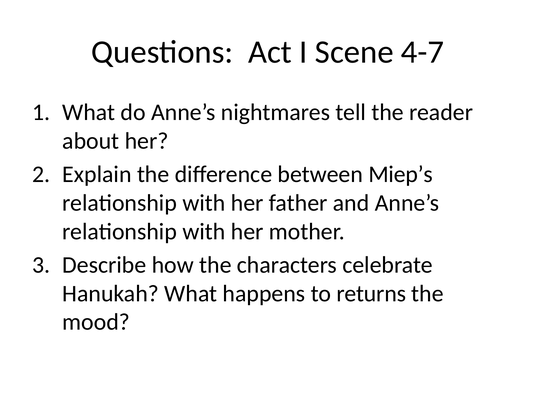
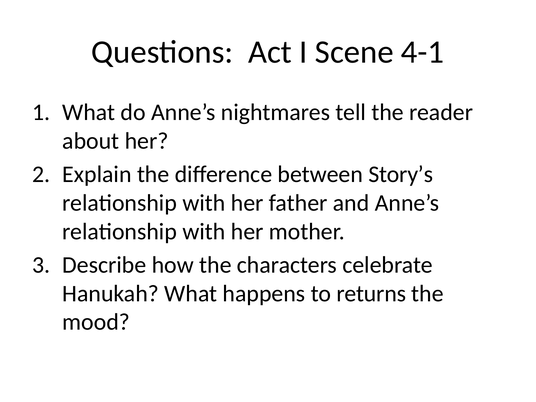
4-7: 4-7 -> 4-1
Miep’s: Miep’s -> Story’s
